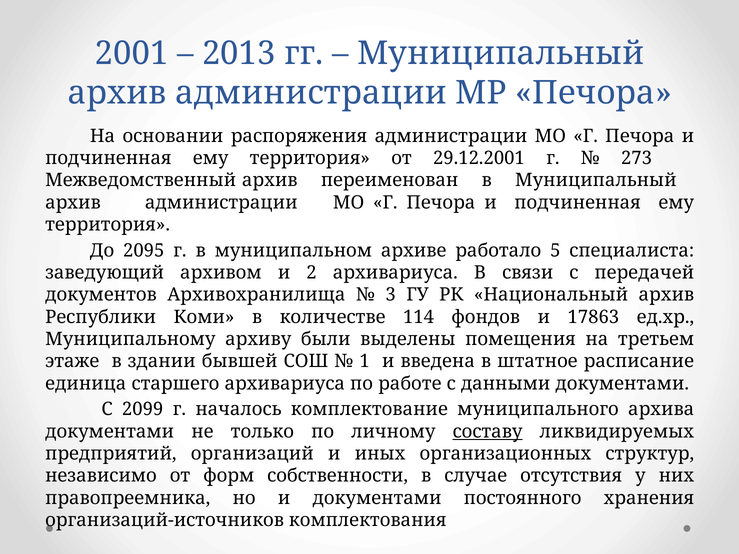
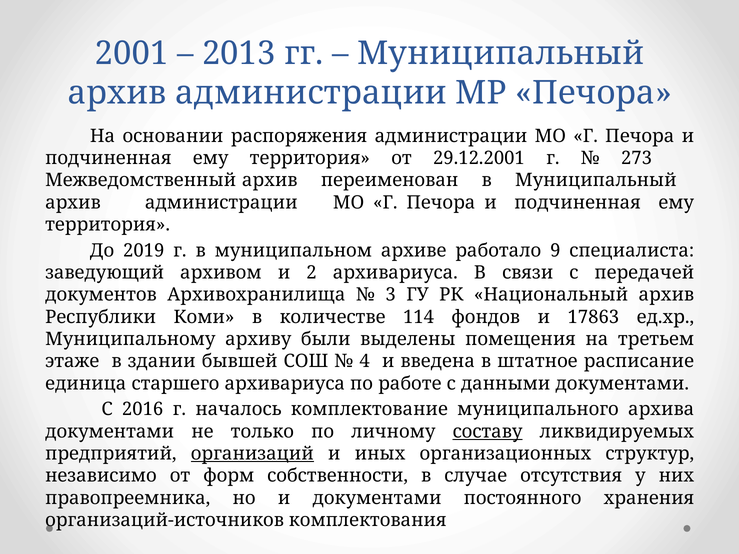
2095: 2095 -> 2019
5: 5 -> 9
1: 1 -> 4
2099: 2099 -> 2016
организаций underline: none -> present
